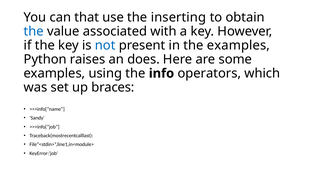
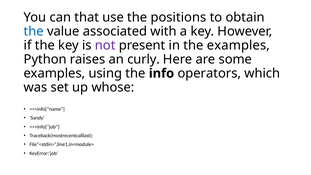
inserting: inserting -> positions
not colour: blue -> purple
does: does -> curly
braces: braces -> whose
